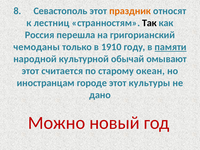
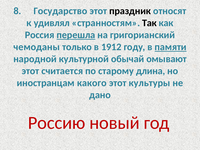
Севастополь: Севастополь -> Государство
праздник colour: orange -> black
лестниц: лестниц -> удивлял
перешла underline: none -> present
1910: 1910 -> 1912
океан: океан -> длина
городе: городе -> какого
Можно: Можно -> Россию
